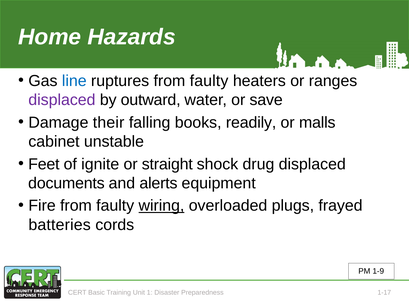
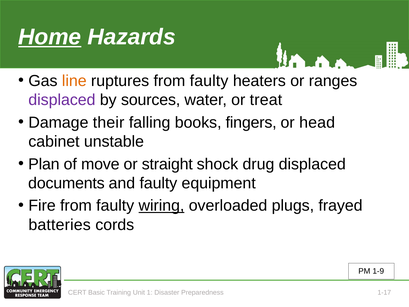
Home underline: none -> present
line colour: blue -> orange
outward: outward -> sources
save: save -> treat
readily: readily -> fingers
malls: malls -> head
Feet: Feet -> Plan
ignite: ignite -> move
and alerts: alerts -> faulty
